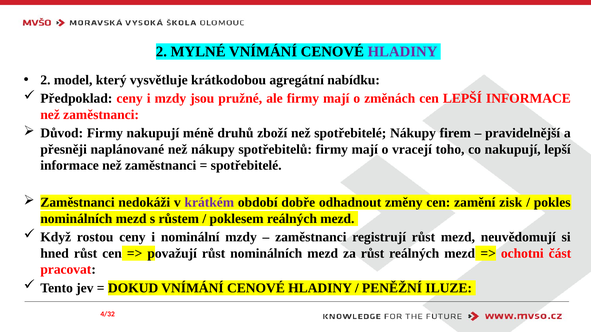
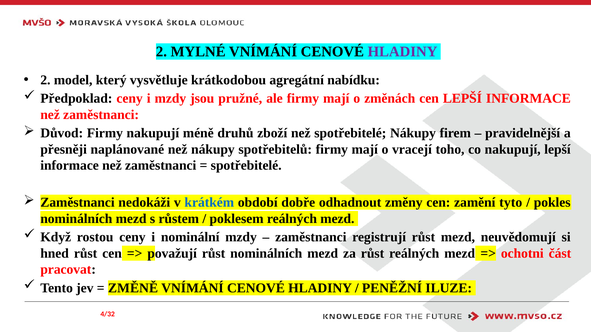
krátkém colour: purple -> blue
zisk: zisk -> tyto
DOKUD: DOKUD -> ZMĚNĚ
